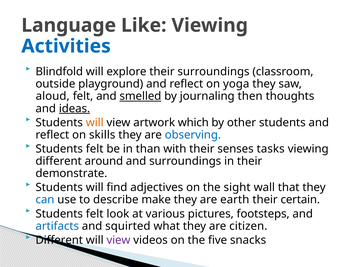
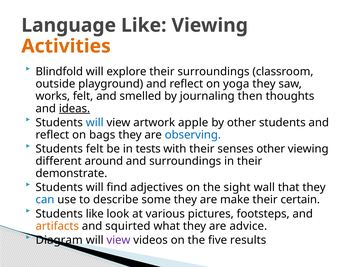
Activities colour: blue -> orange
aloud: aloud -> works
smelled underline: present -> none
will at (95, 123) colour: orange -> blue
which: which -> apple
skills: skills -> bags
than: than -> tests
senses tasks: tasks -> other
make: make -> some
earth: earth -> make
felt at (95, 214): felt -> like
artifacts colour: blue -> orange
citizen: citizen -> advice
Different at (59, 240): Different -> Diagram
snacks: snacks -> results
